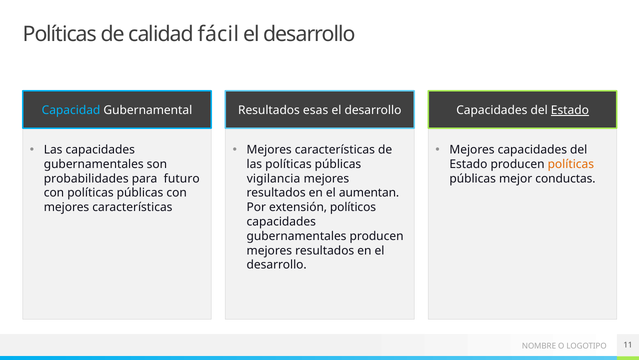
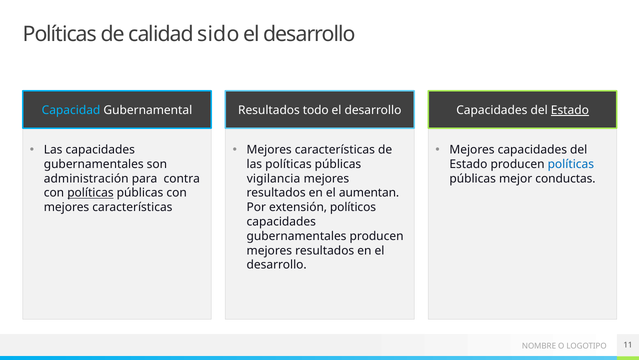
fácil: fácil -> sido
esas: esas -> todo
políticas at (571, 164) colour: orange -> blue
probabilidades: probabilidades -> administración
futuro: futuro -> contra
políticas at (90, 193) underline: none -> present
